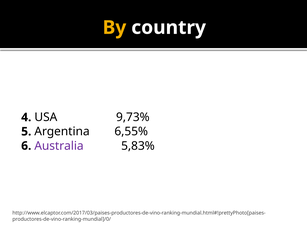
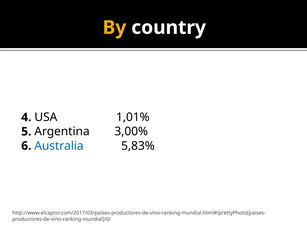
9,73%: 9,73% -> 1,01%
6,55%: 6,55% -> 3,00%
Australia colour: purple -> blue
